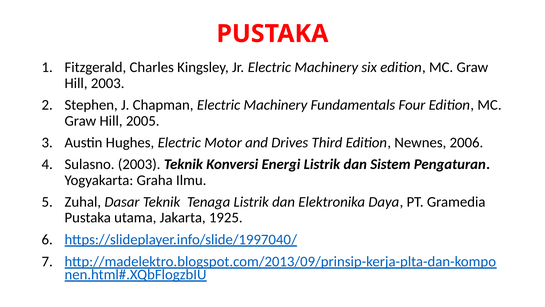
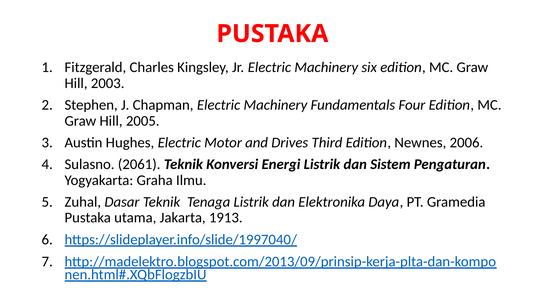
Sulasno 2003: 2003 -> 2061
1925: 1925 -> 1913
